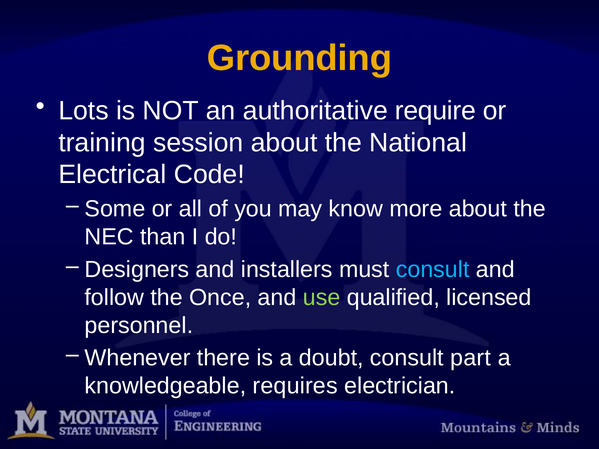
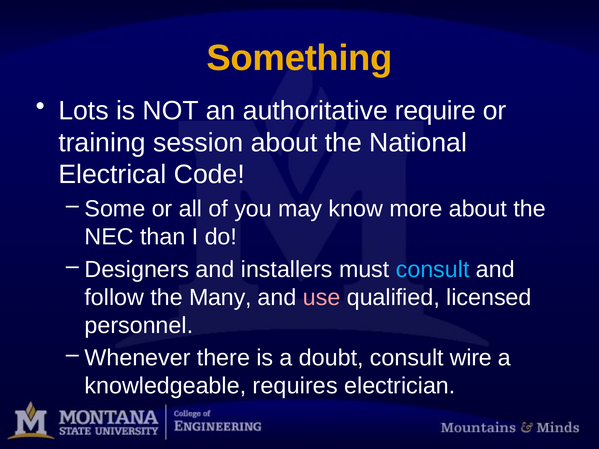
Grounding: Grounding -> Something
Once: Once -> Many
use colour: light green -> pink
part: part -> wire
